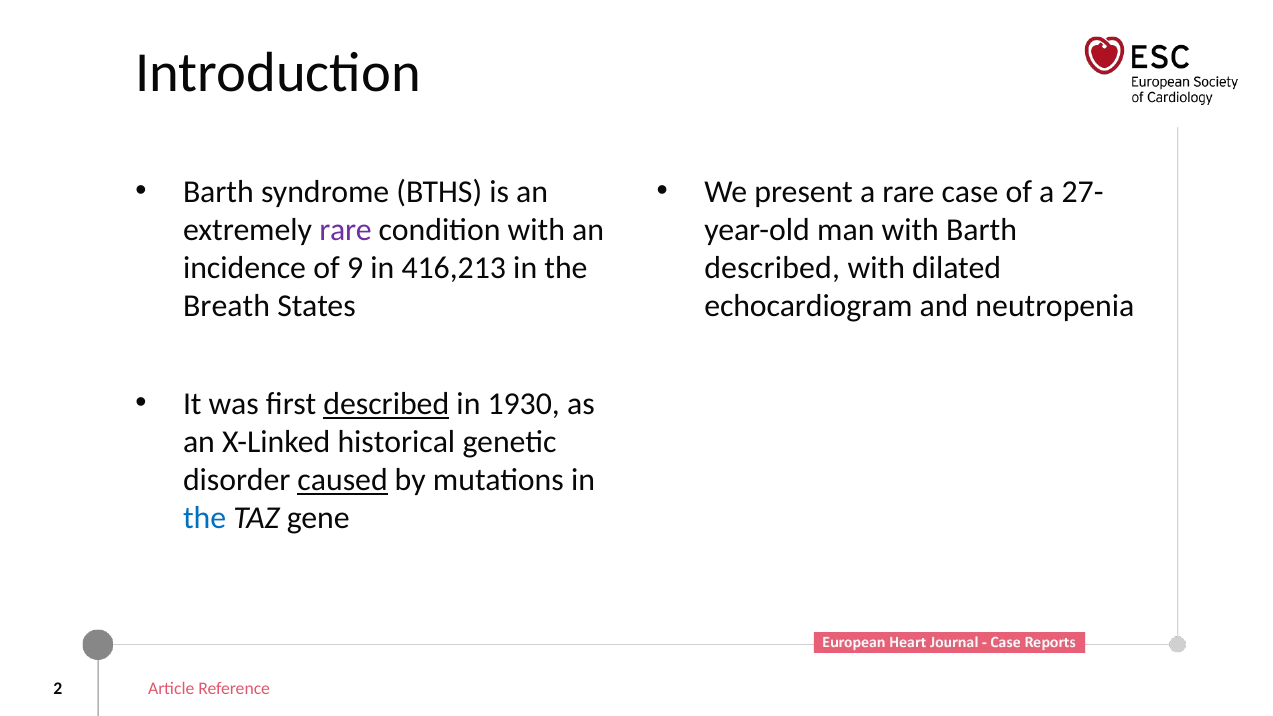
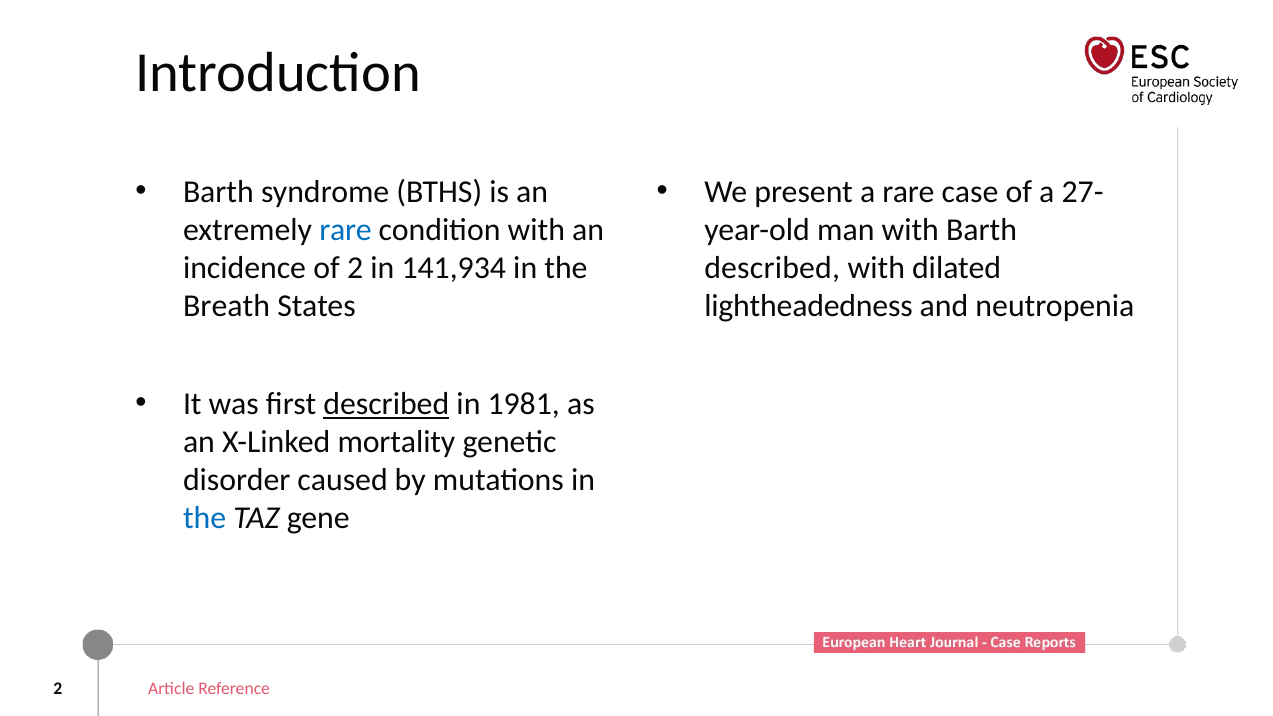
rare at (346, 230) colour: purple -> blue
of 9: 9 -> 2
416,213: 416,213 -> 141,934
echocardiogram: echocardiogram -> lightheadedness
1930: 1930 -> 1981
historical: historical -> mortality
caused underline: present -> none
